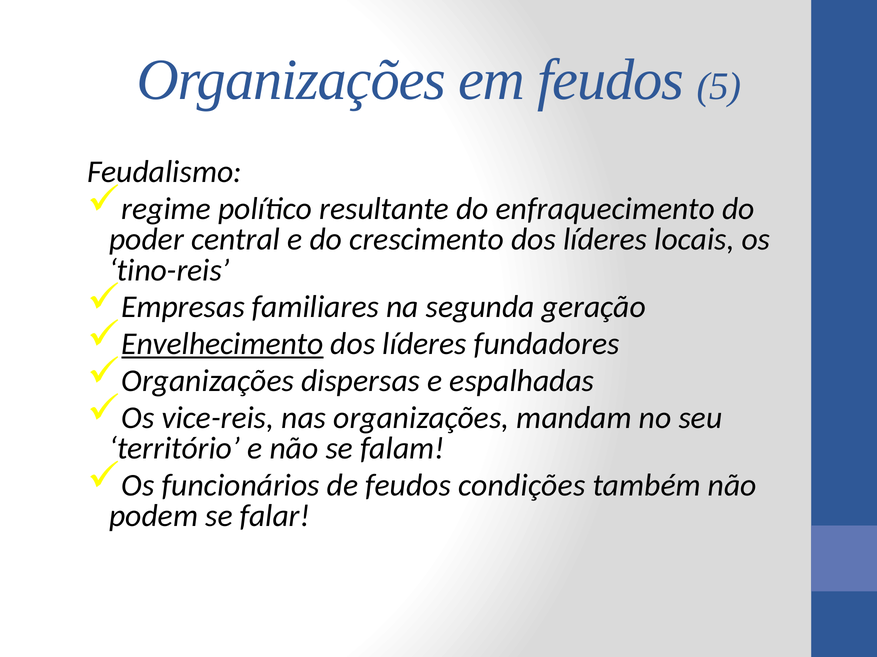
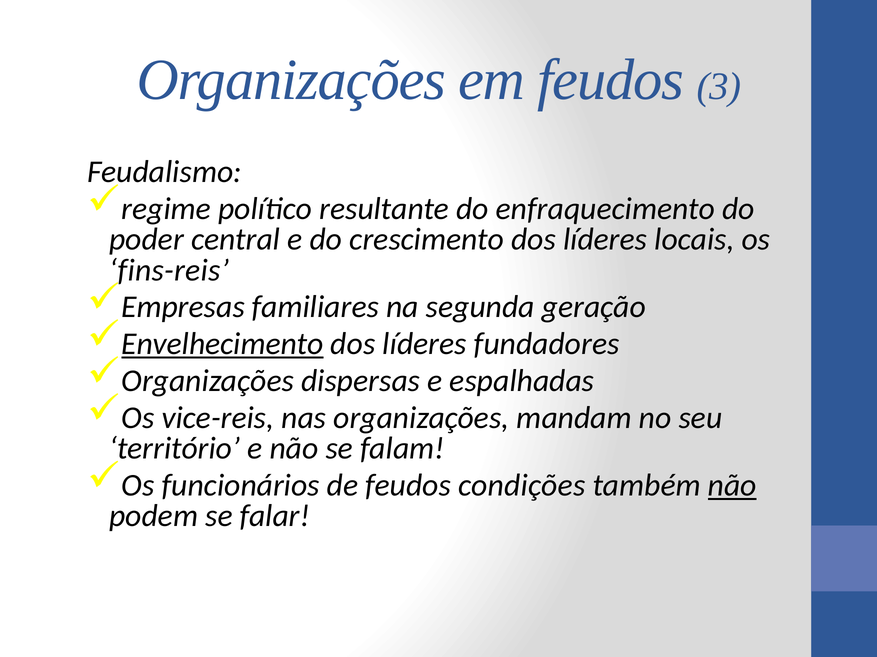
5: 5 -> 3
tino-reis: tino-reis -> fins-reis
não at (732, 486) underline: none -> present
